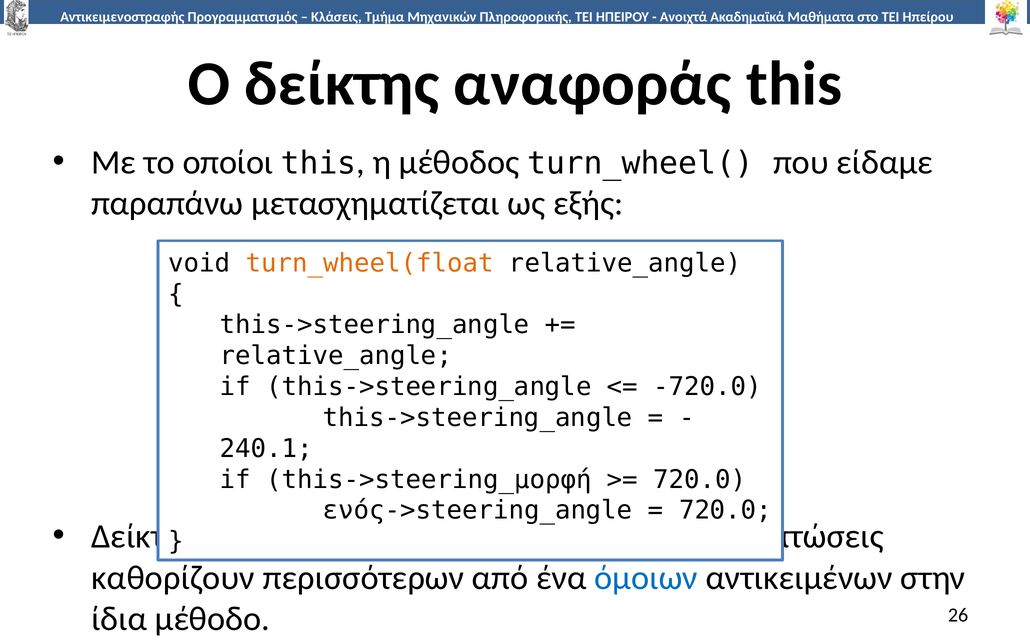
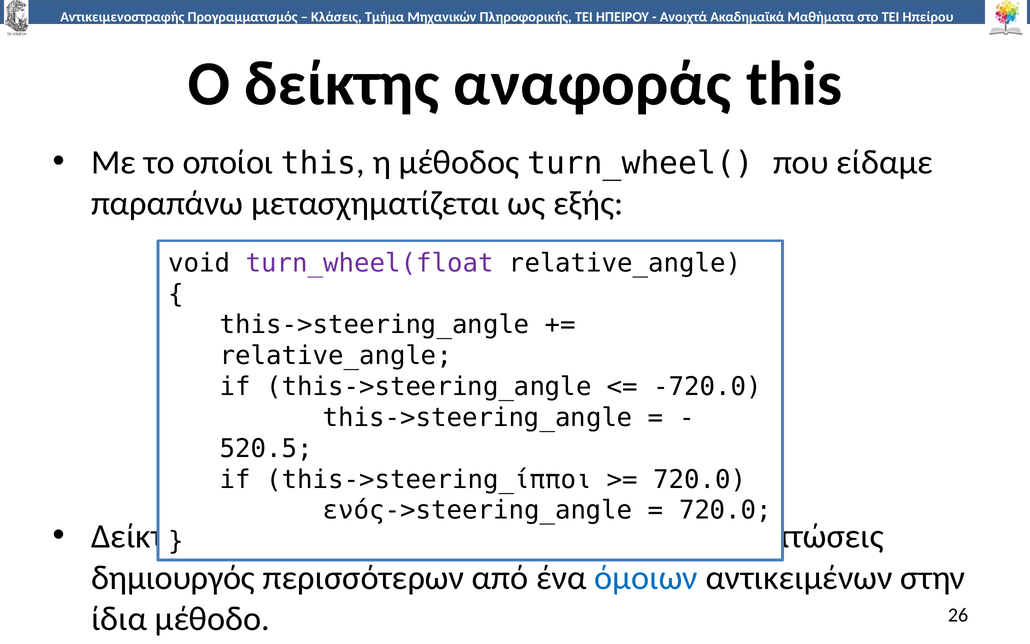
turn_wheel(float colour: orange -> purple
240.1: 240.1 -> 520.5
this->steering_μορφή: this->steering_μορφή -> this->steering_ίπποι
καθορίζουν: καθορίζουν -> δημιουργός
